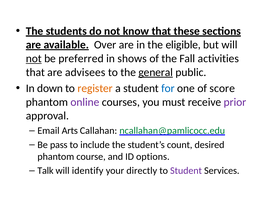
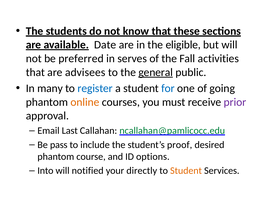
Over: Over -> Date
not at (34, 58) underline: present -> none
shows: shows -> serves
down: down -> many
register colour: orange -> blue
score: score -> going
online colour: purple -> orange
Arts: Arts -> Last
count: count -> proof
Talk: Talk -> Into
identify: identify -> notified
Student at (186, 170) colour: purple -> orange
